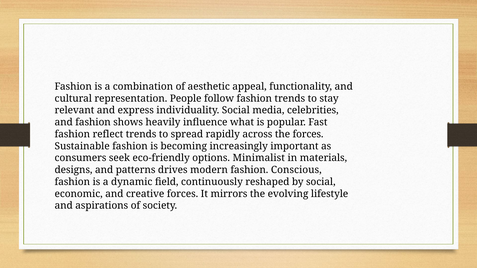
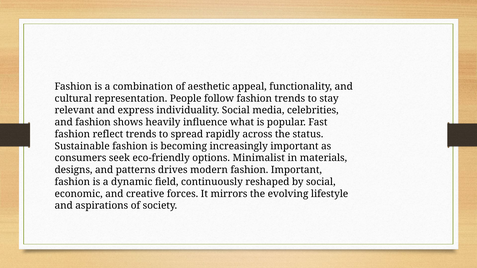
the forces: forces -> status
fashion Conscious: Conscious -> Important
